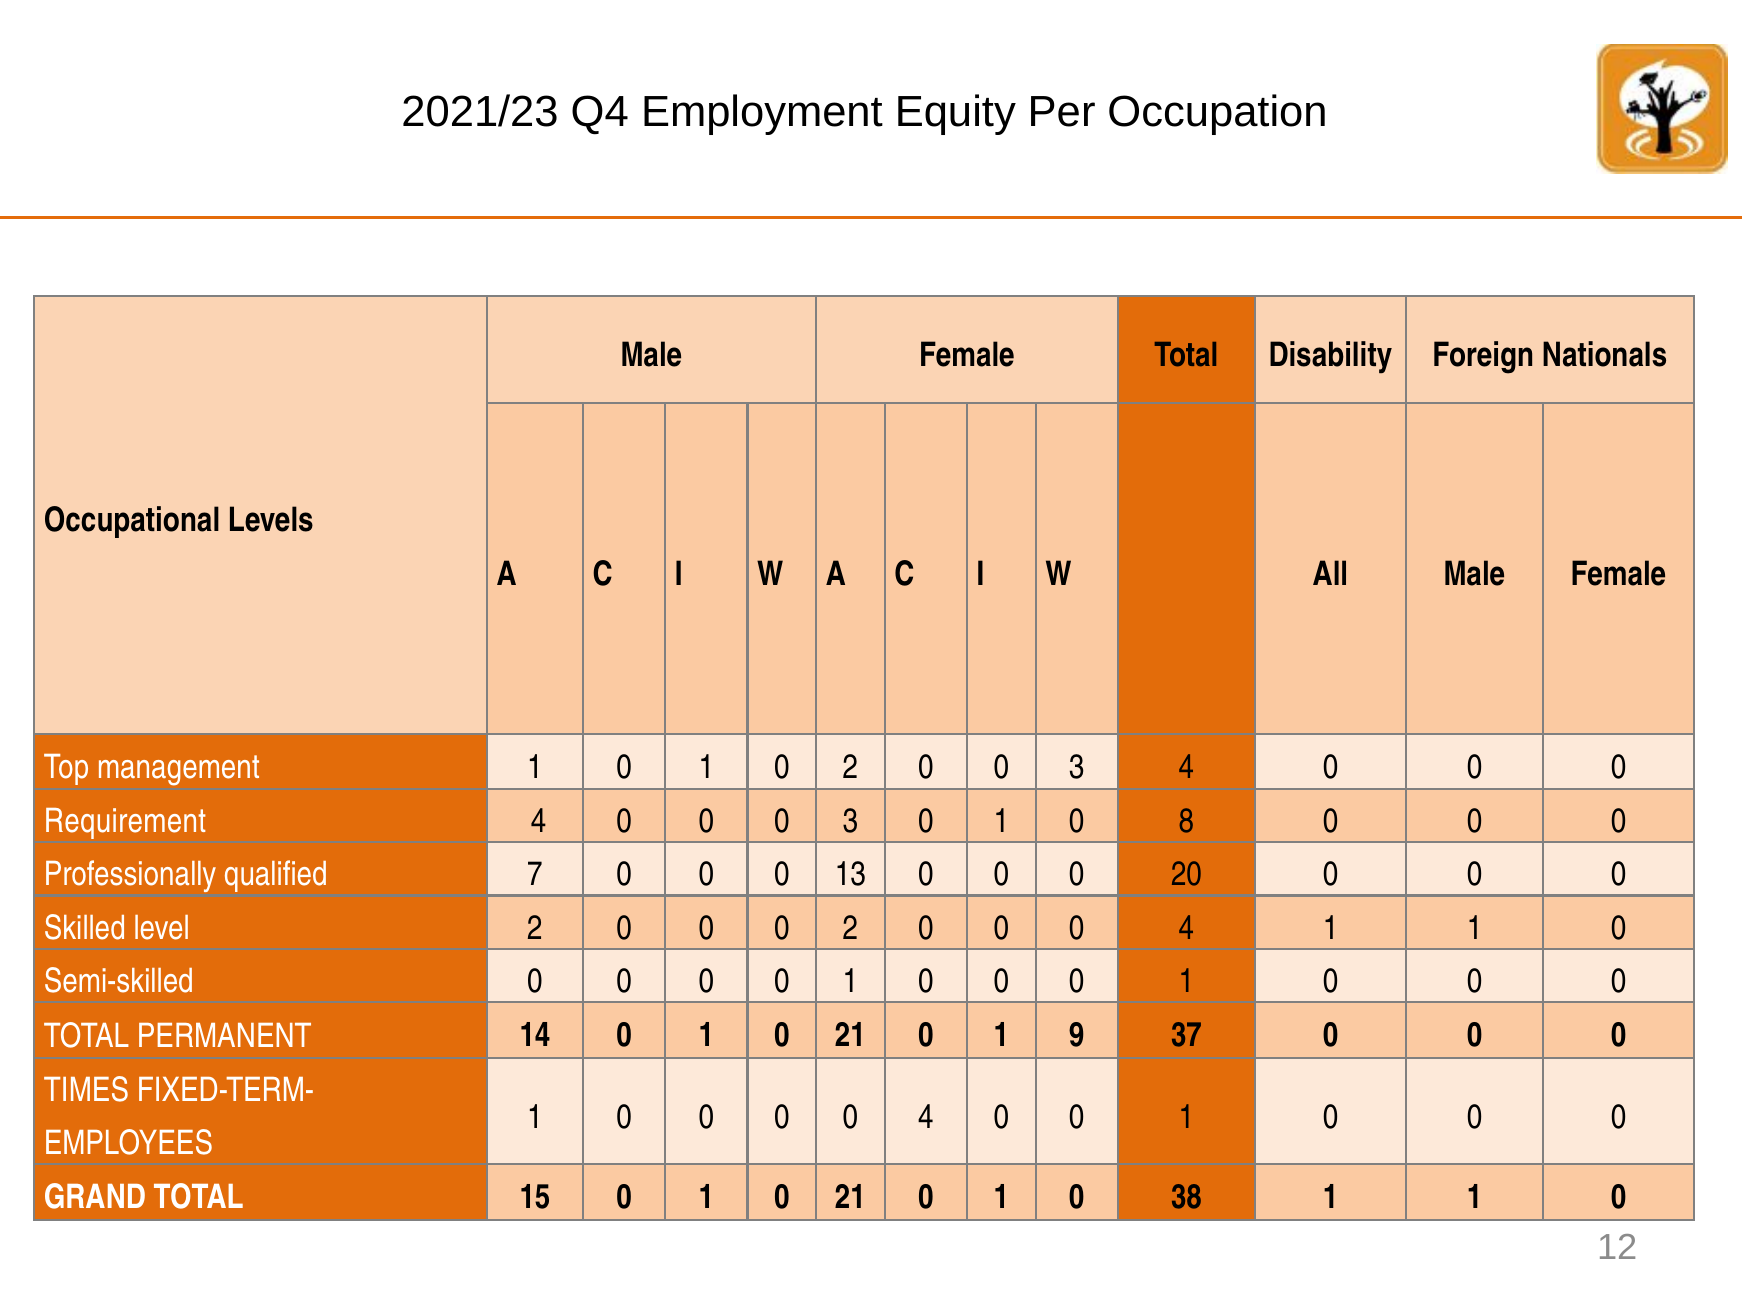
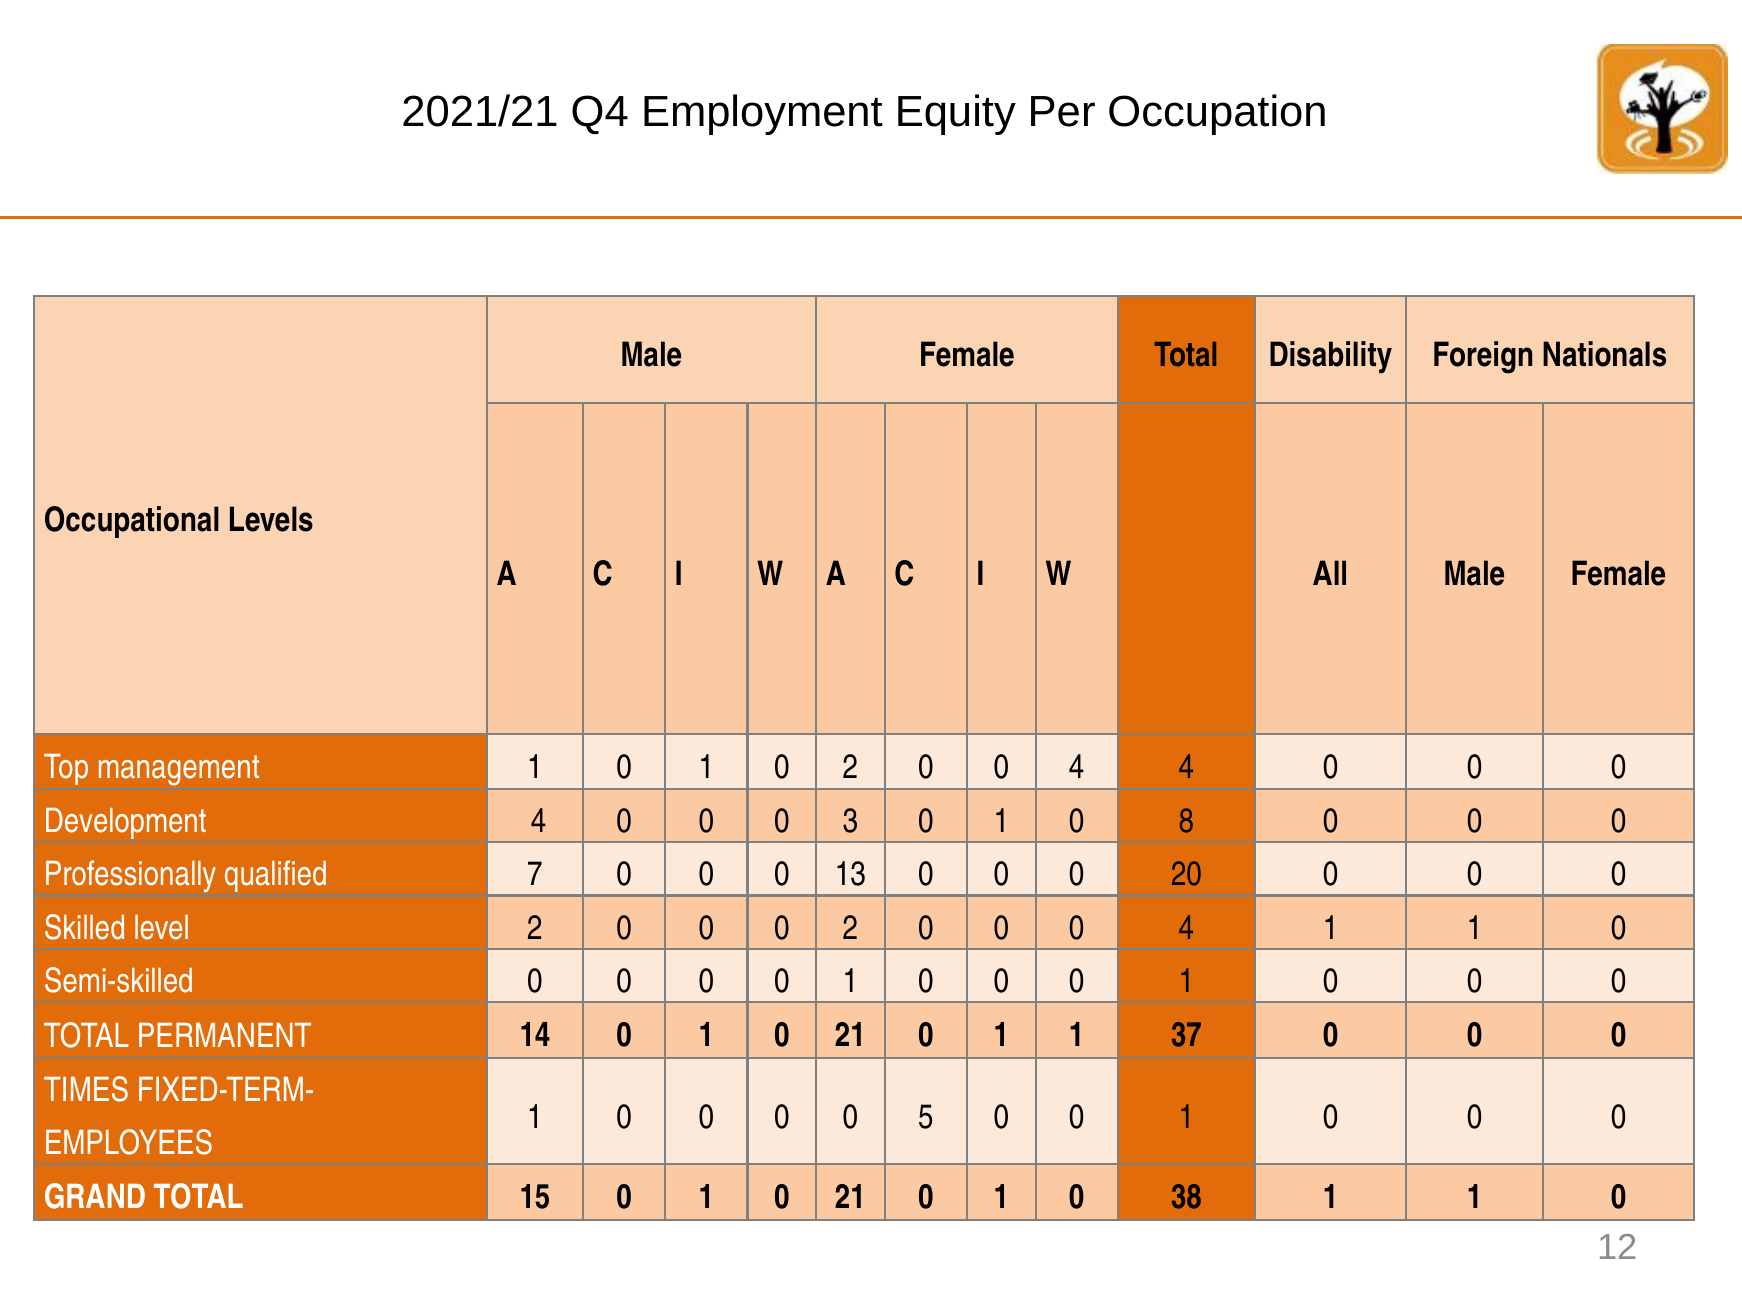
2021/23: 2021/23 -> 2021/21
2 0 0 3: 3 -> 4
Requirement: Requirement -> Development
0 1 9: 9 -> 1
4 at (926, 1117): 4 -> 5
